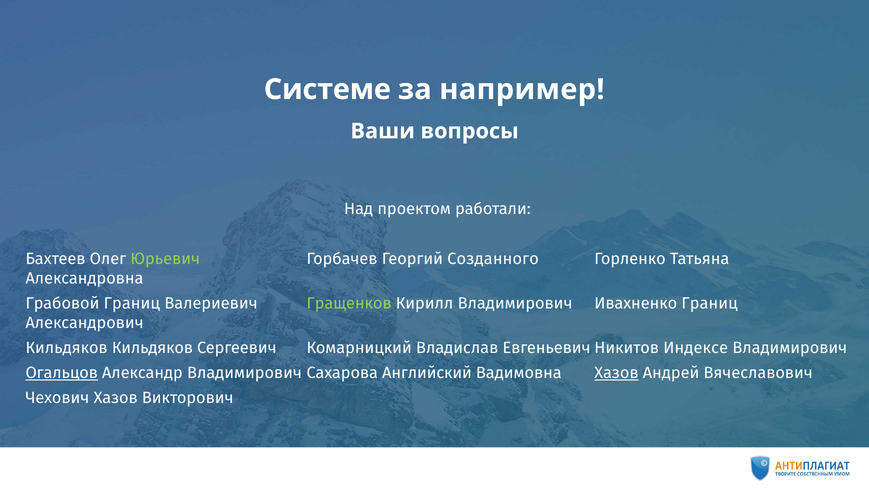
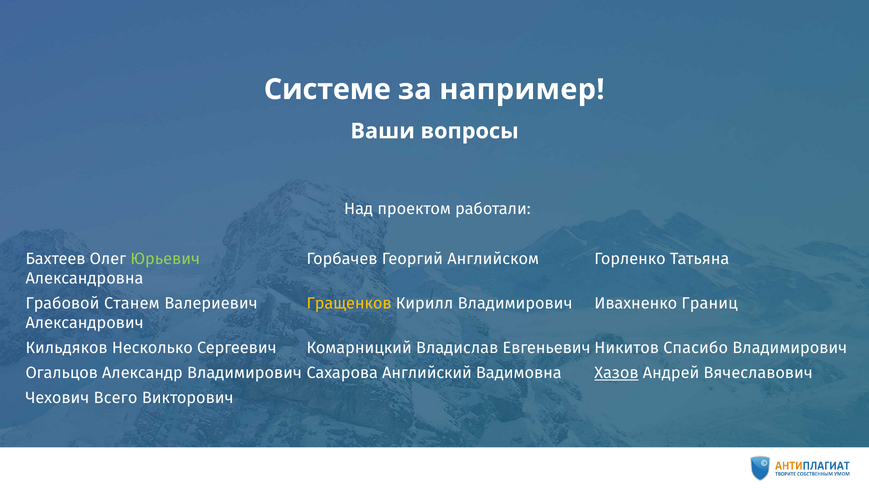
Созданного: Созданного -> Английском
Грабовой Границ: Границ -> Станем
Гращенков colour: light green -> yellow
Кильдяков Кильдяков: Кильдяков -> Несколько
Индексе: Индексе -> Спасибо
Огальцов underline: present -> none
Чехович Хазов: Хазов -> Всего
